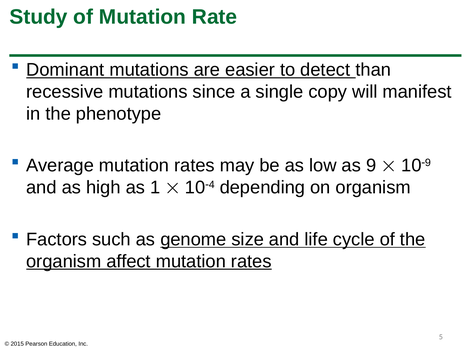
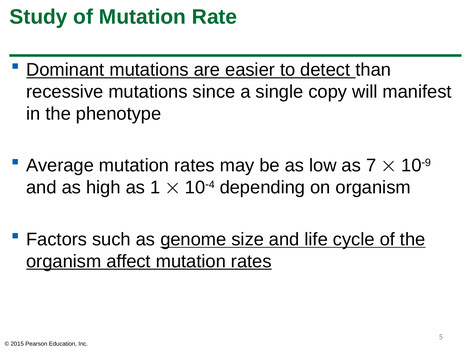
9: 9 -> 7
